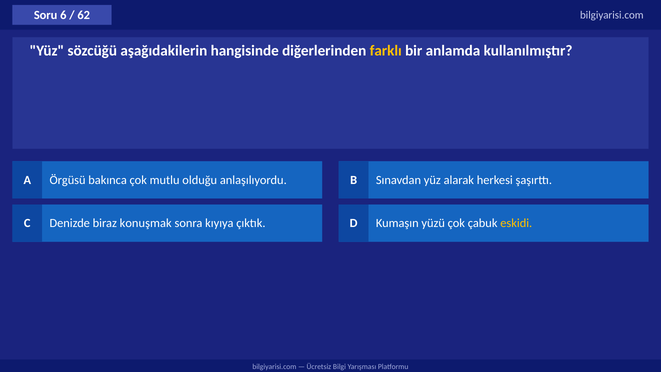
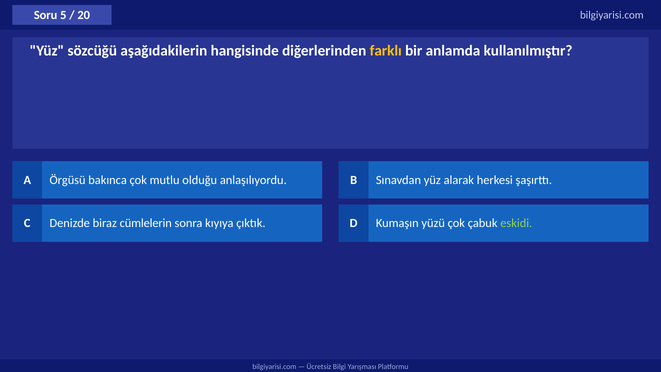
6: 6 -> 5
62: 62 -> 20
konuşmak: konuşmak -> cümlelerin
eskidi colour: yellow -> light green
